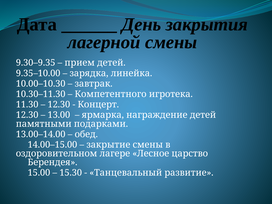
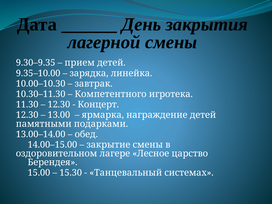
развитие: развитие -> системах
